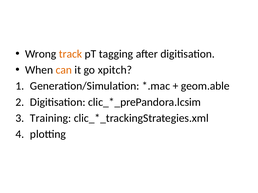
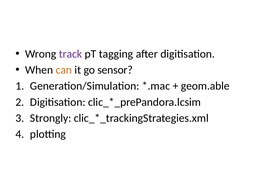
track colour: orange -> purple
xpitch: xpitch -> sensor
Training: Training -> Strongly
